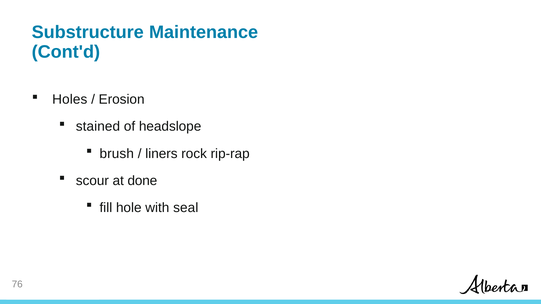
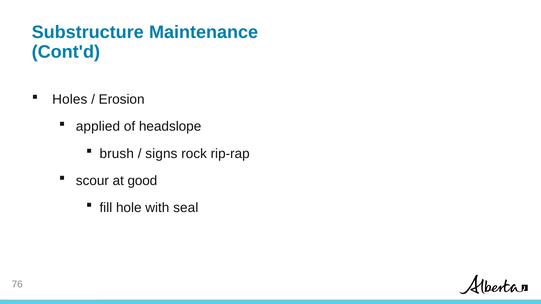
stained: stained -> applied
liners: liners -> signs
done: done -> good
